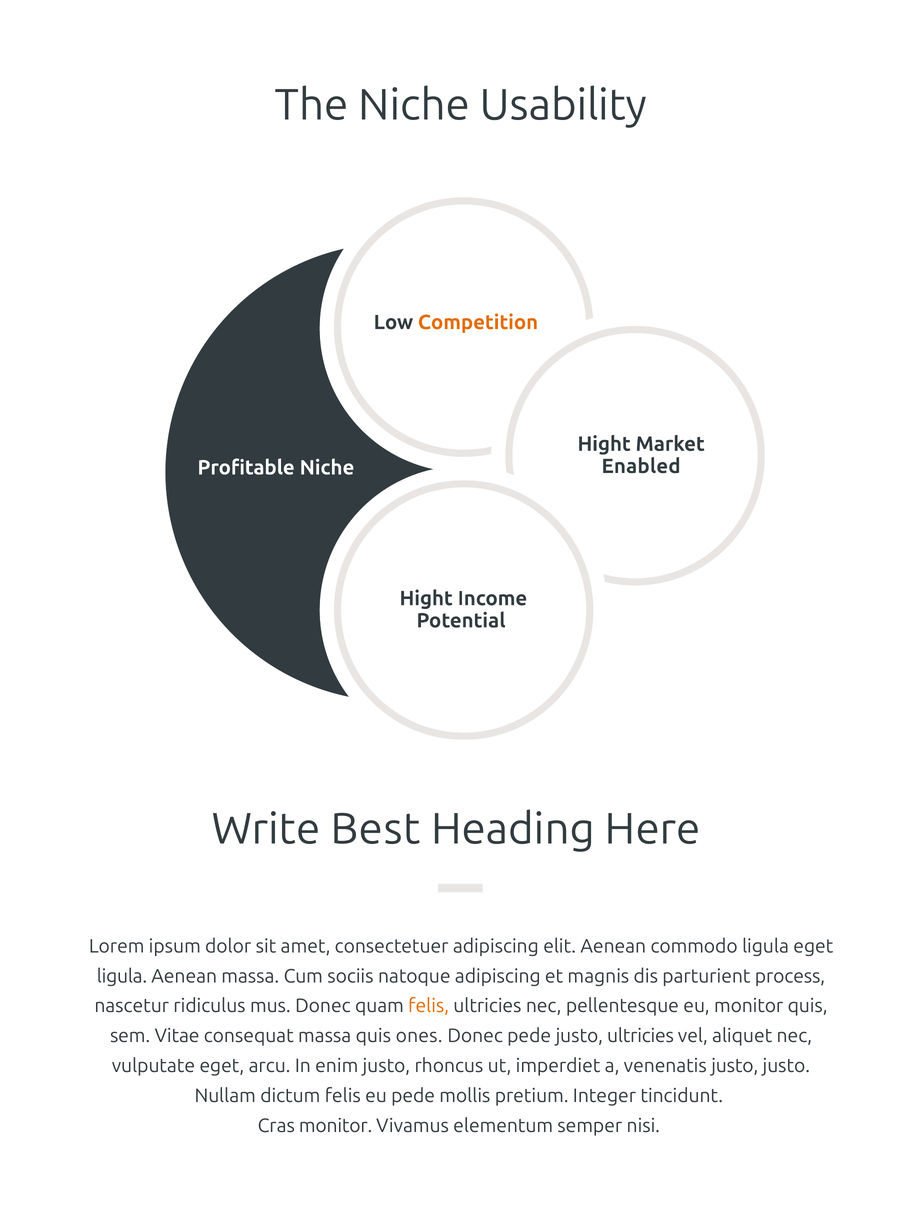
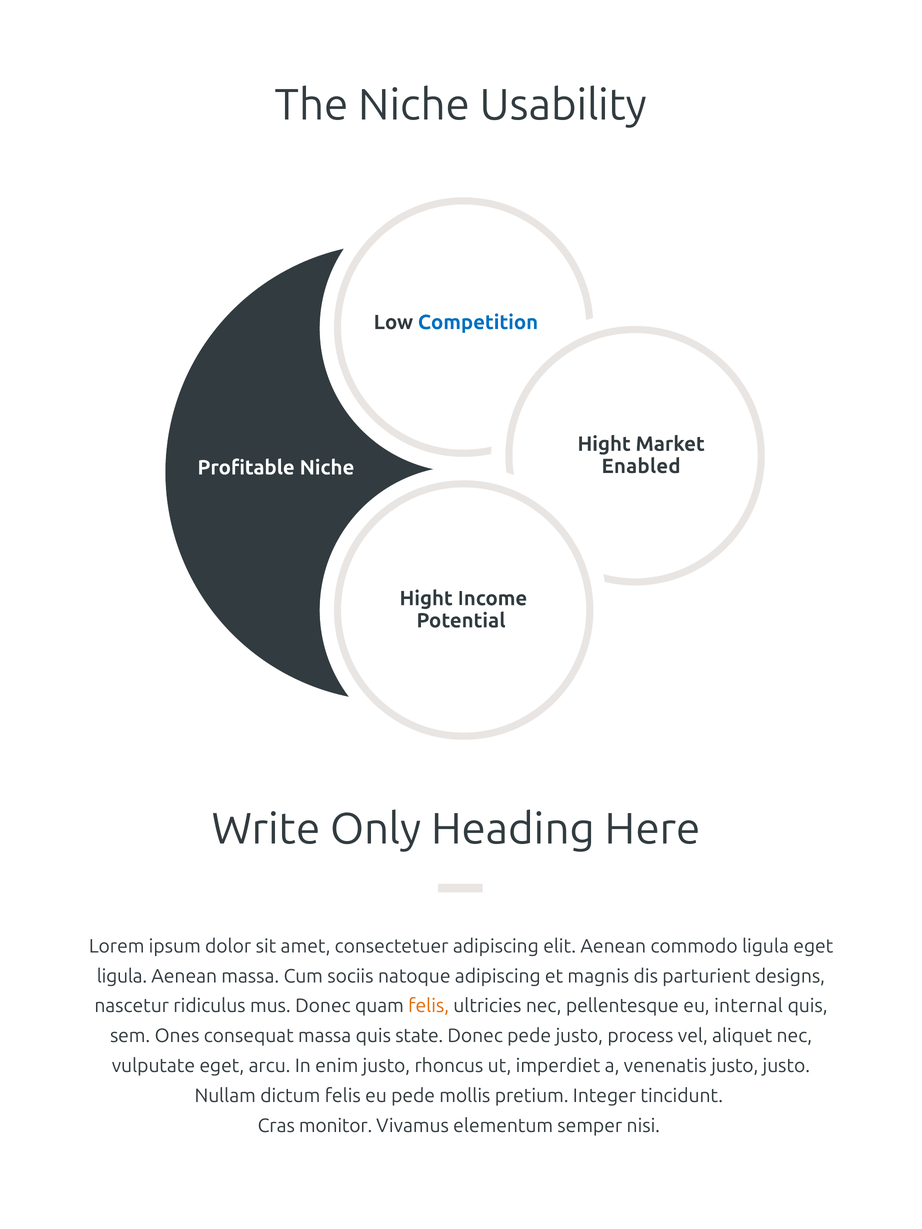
Competition colour: orange -> blue
Best: Best -> Only
process: process -> designs
eu monitor: monitor -> internal
Vitae: Vitae -> Ones
ones: ones -> state
justo ultricies: ultricies -> process
